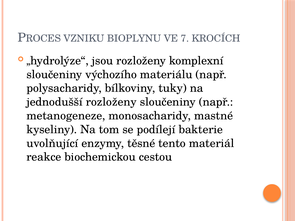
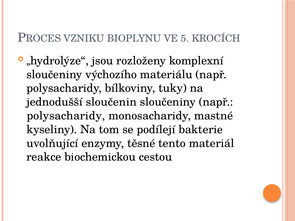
7: 7 -> 5
jednodušší rozloženy: rozloženy -> sloučenin
metanogeneze at (66, 116): metanogeneze -> polysacharidy
